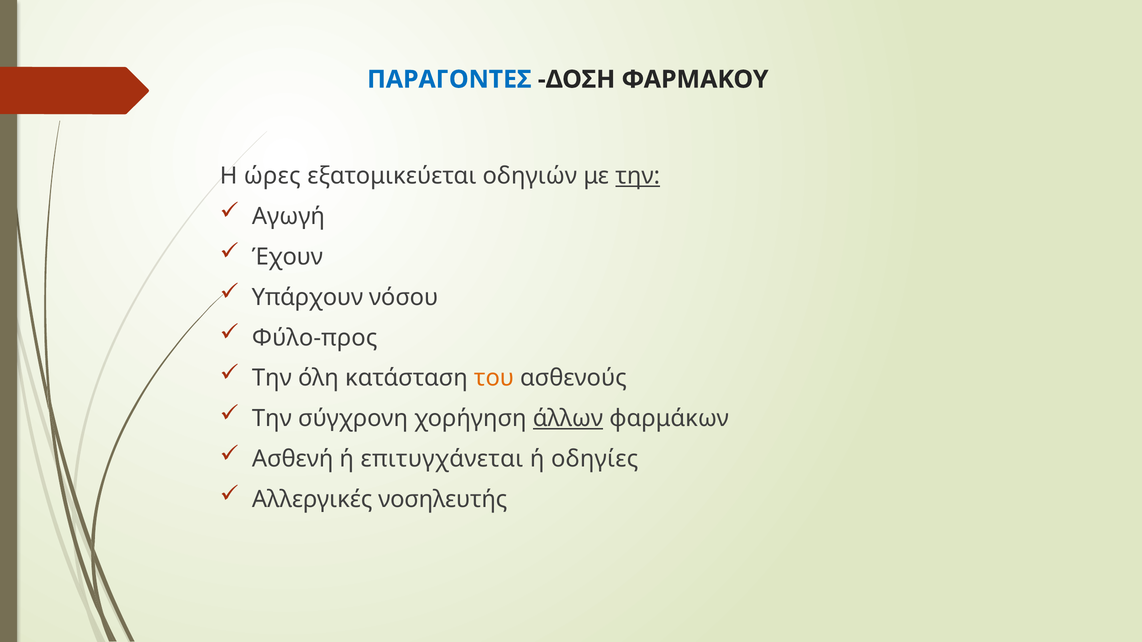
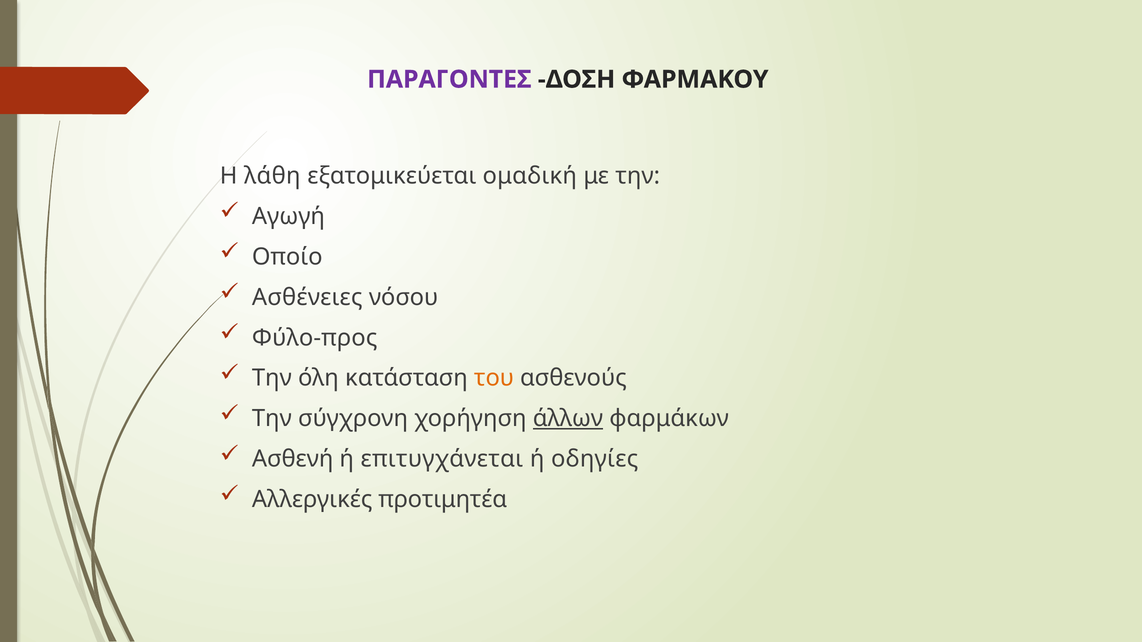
ΠΑΡΑΓΟΝΤΕΣ colour: blue -> purple
ώρες: ώρες -> λάθη
οδηγιών: οδηγιών -> ομαδική
την at (638, 176) underline: present -> none
Έχουν: Έχουν -> Οποίο
Υπάρχουν: Υπάρχουν -> Ασθένειες
νοσηλευτής: νοσηλευτής -> προτιμητέα
